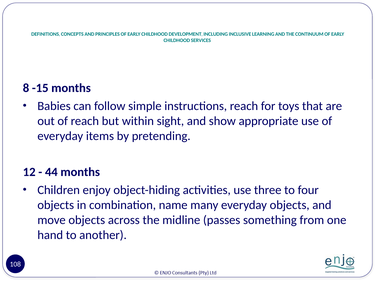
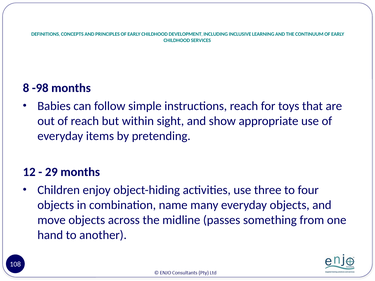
-15: -15 -> -98
44: 44 -> 29
